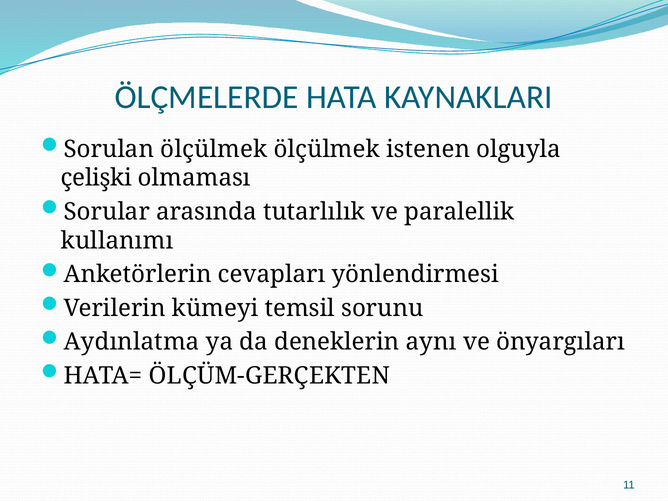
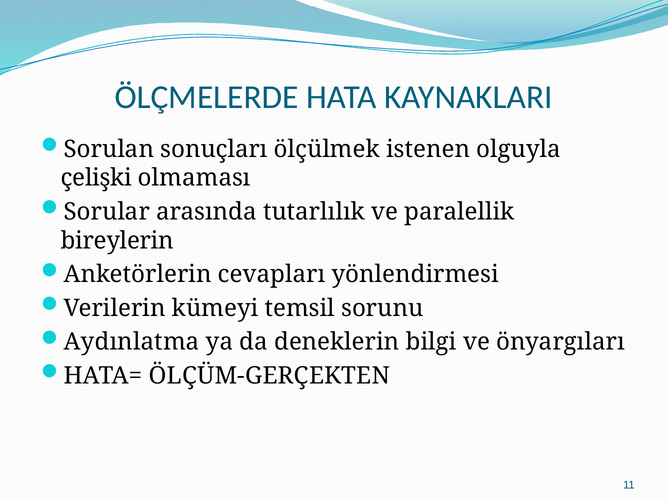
Sorulan ölçülmek: ölçülmek -> sonuçları
kullanımı: kullanımı -> bireylerin
aynı: aynı -> bilgi
